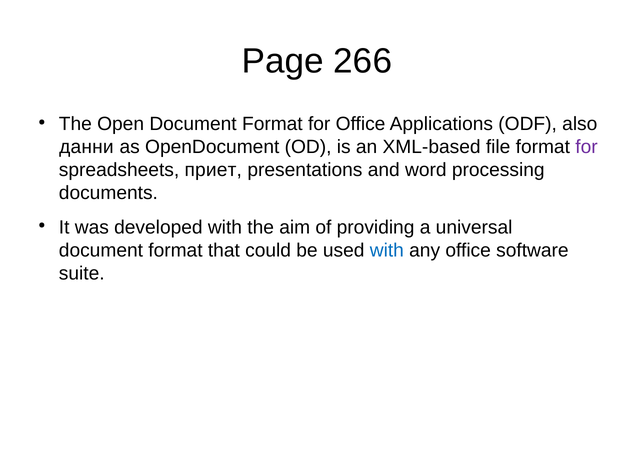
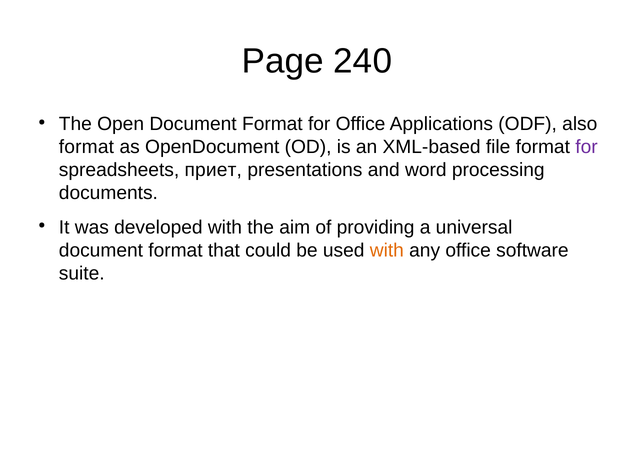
266: 266 -> 240
данни at (86, 147): данни -> format
with at (387, 250) colour: blue -> orange
